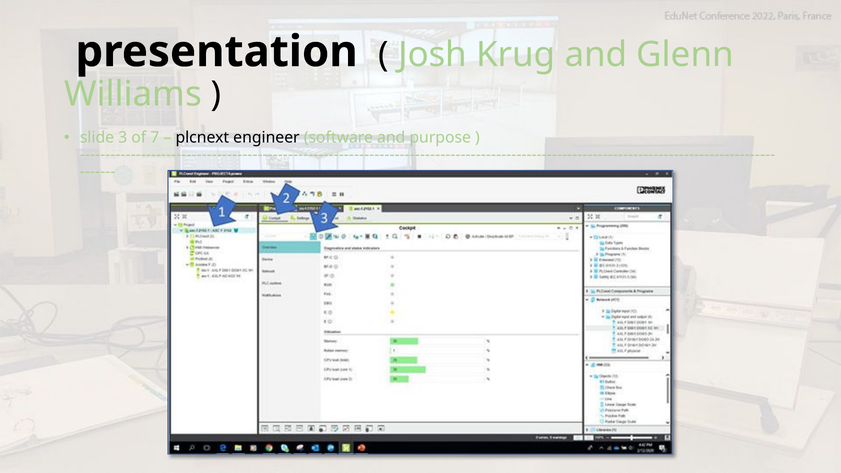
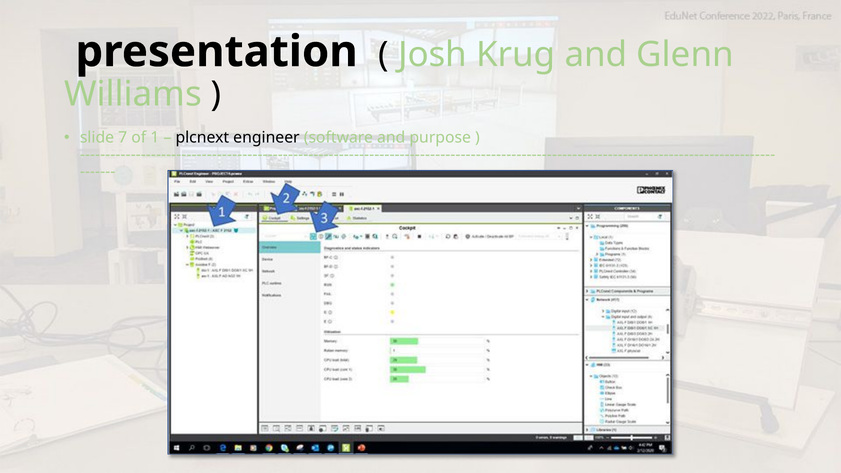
3: 3 -> 7
7: 7 -> 1
